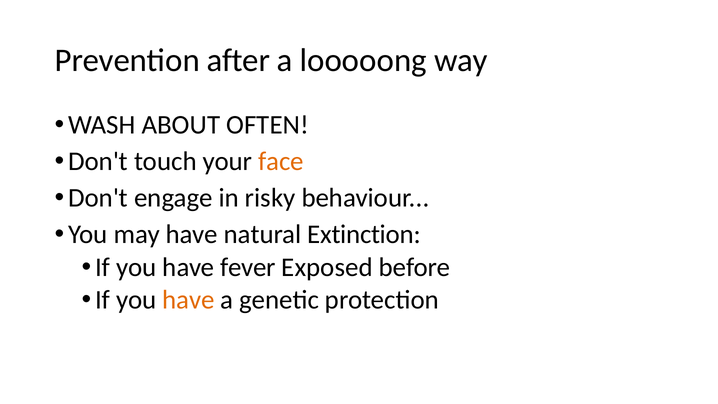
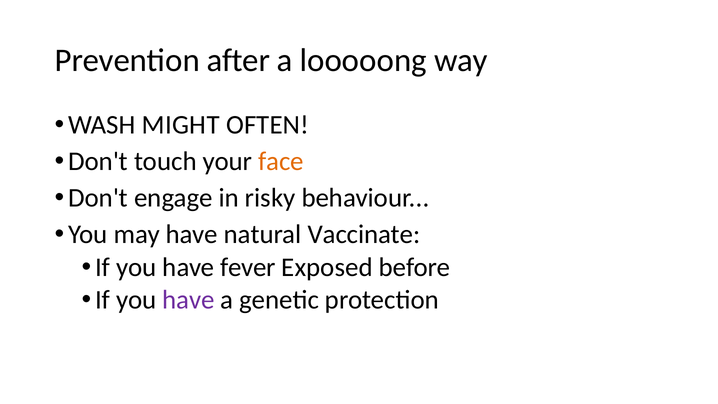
ABOUT: ABOUT -> MIGHT
Extinction: Extinction -> Vaccinate
have at (188, 300) colour: orange -> purple
